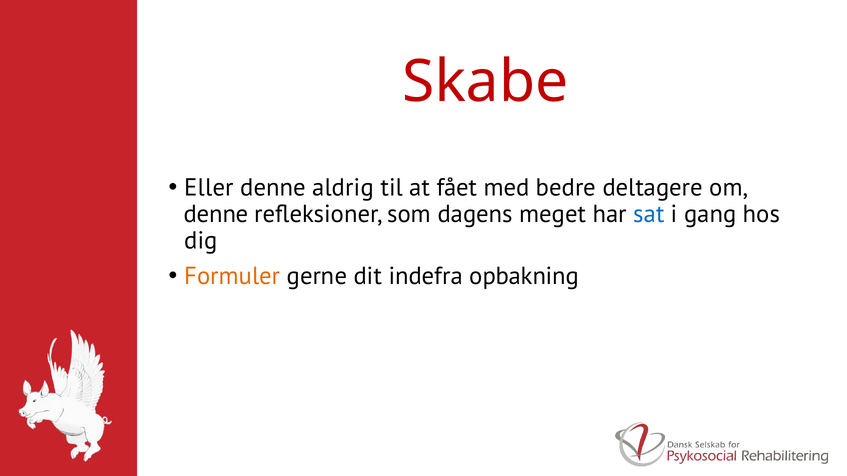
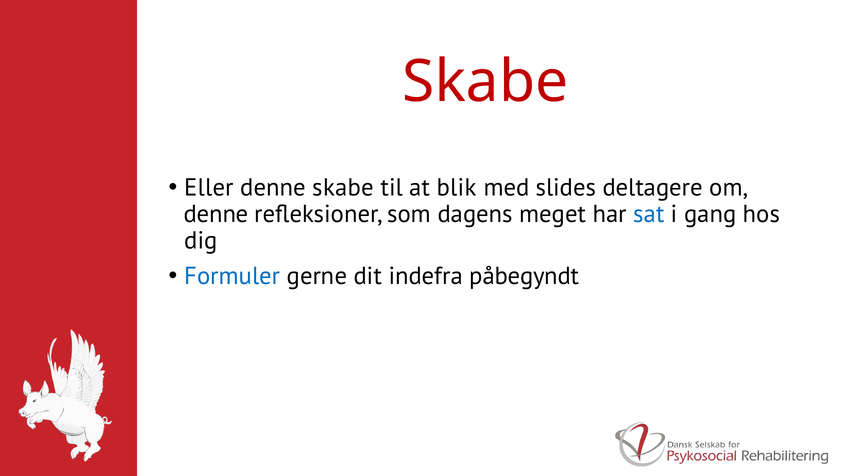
denne aldrig: aldrig -> skabe
fået: fået -> blik
bedre: bedre -> slides
Formuler colour: orange -> blue
opbakning: opbakning -> påbegyndt
